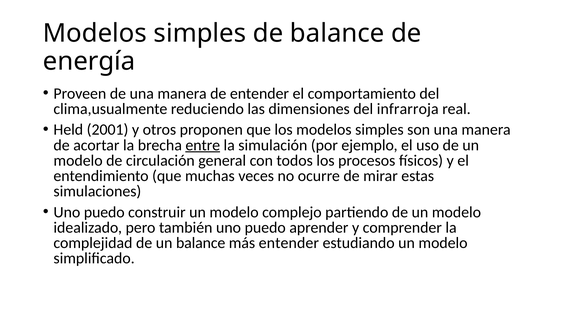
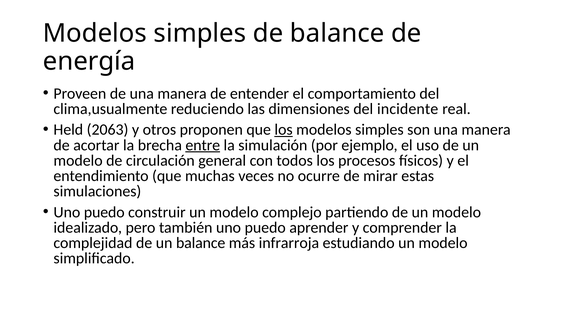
infrarroja: infrarroja -> incidente
2001: 2001 -> 2063
los at (284, 130) underline: none -> present
más entender: entender -> infrarroja
